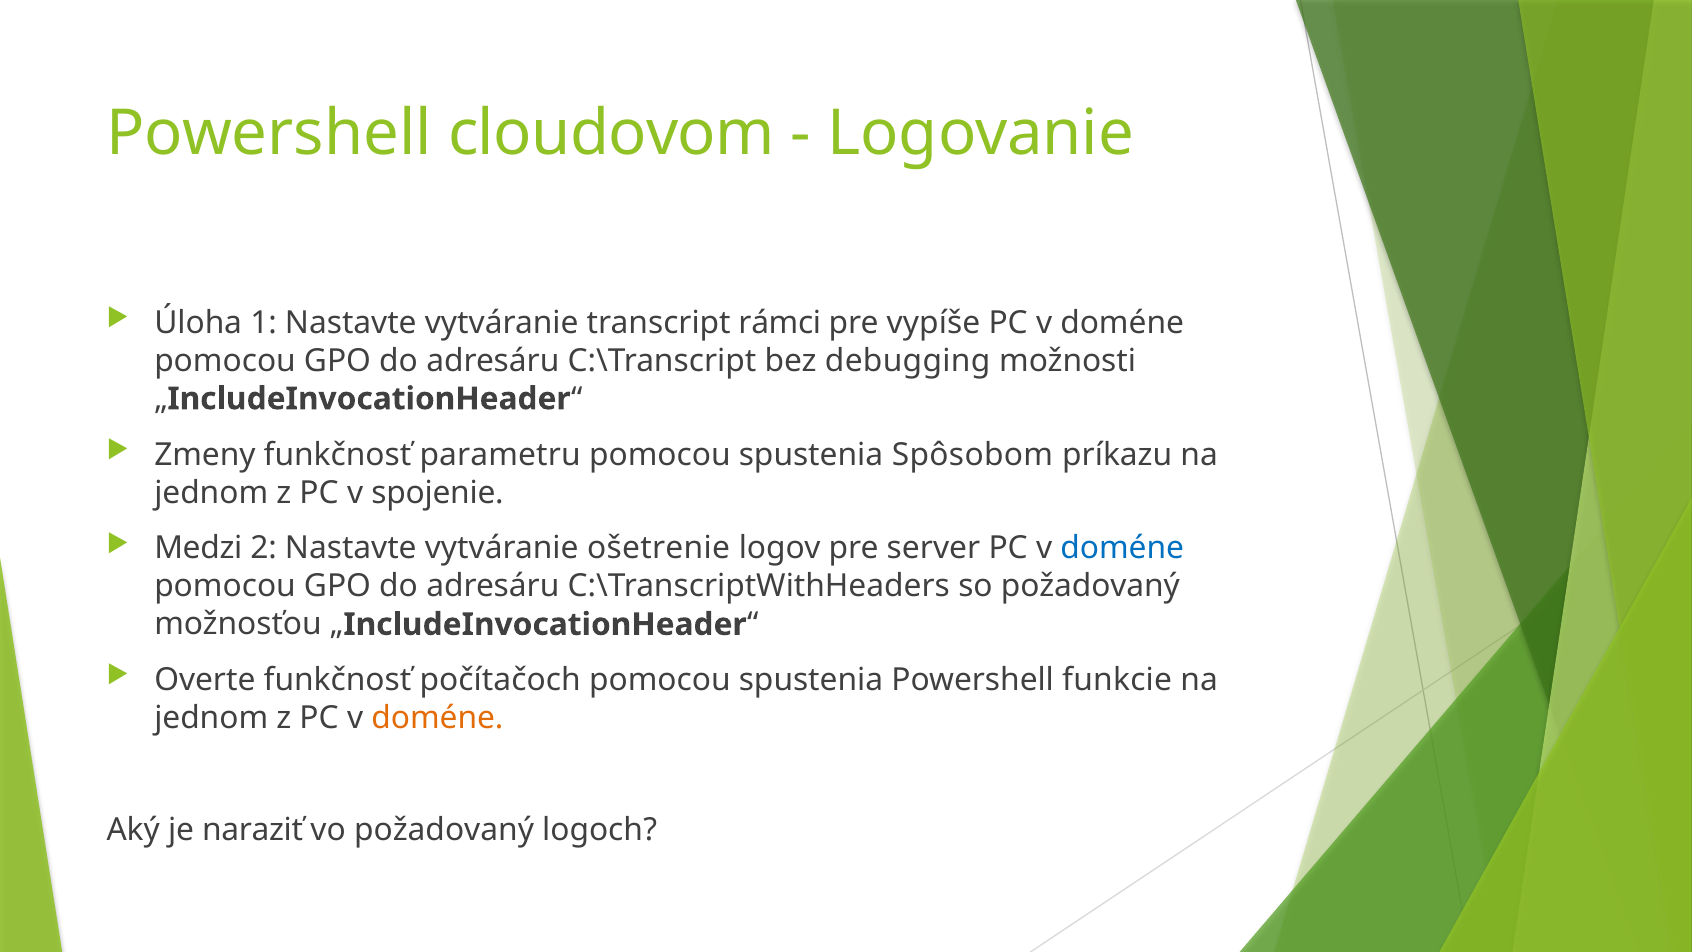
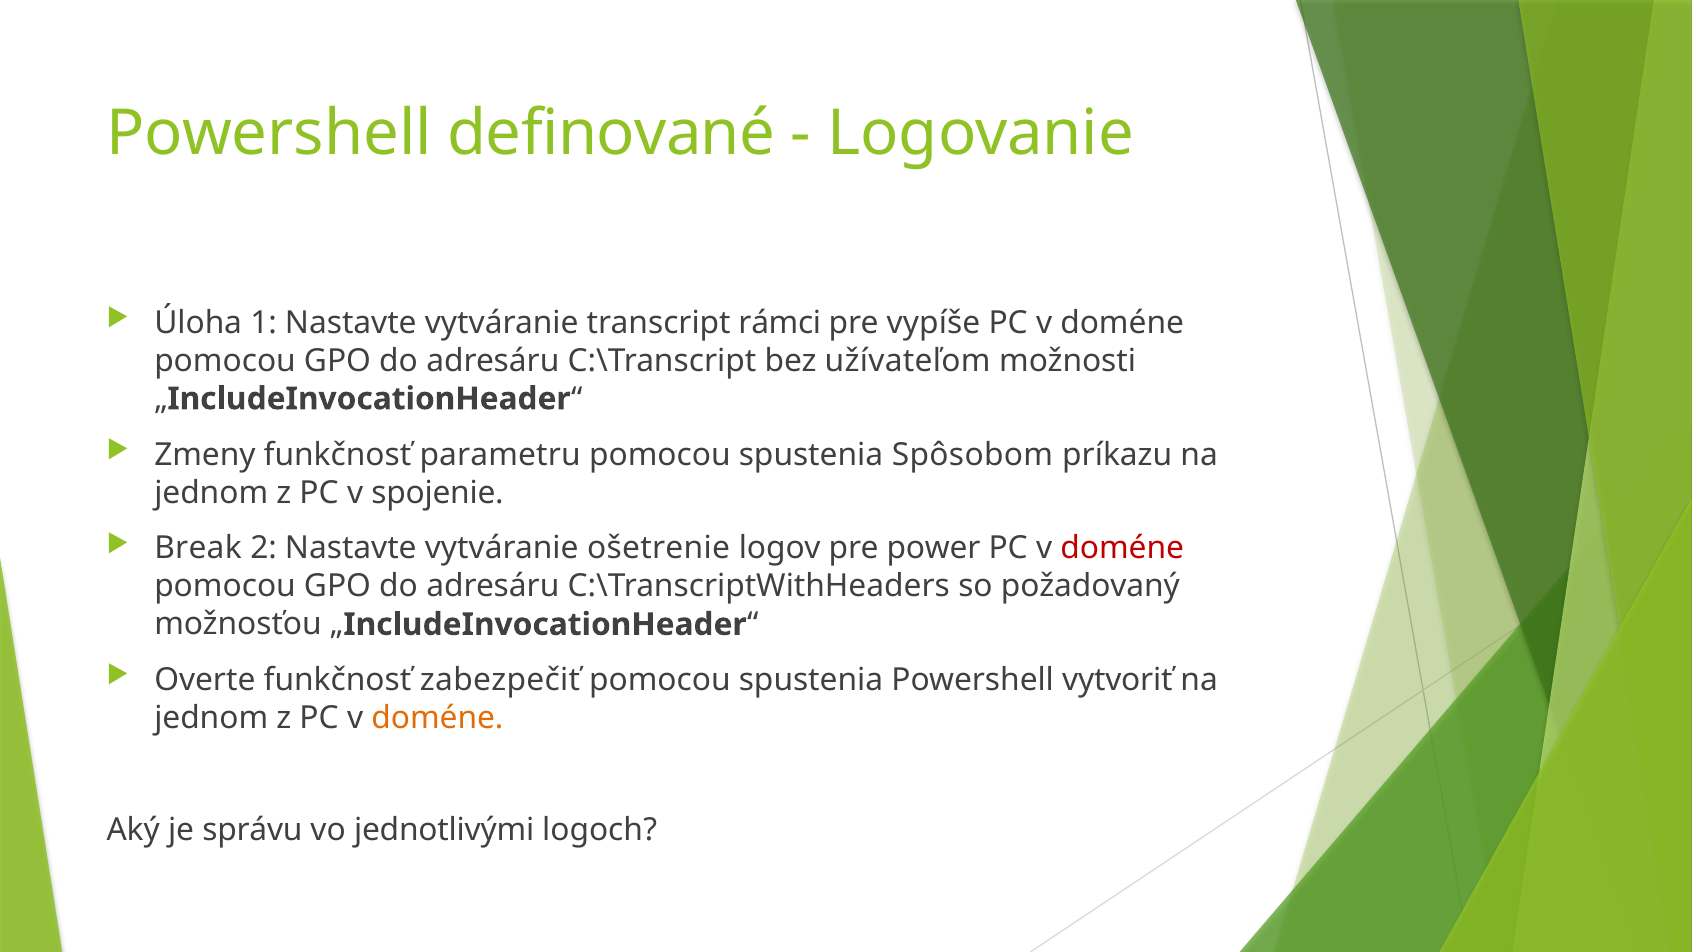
cloudovom: cloudovom -> definované
debugging: debugging -> užívateľom
Medzi: Medzi -> Break
server: server -> power
doméne at (1122, 548) colour: blue -> red
počítačoch: počítačoch -> zabezpečiť
funkcie: funkcie -> vytvoriť
naraziť: naraziť -> správu
vo požadovaný: požadovaný -> jednotlivými
